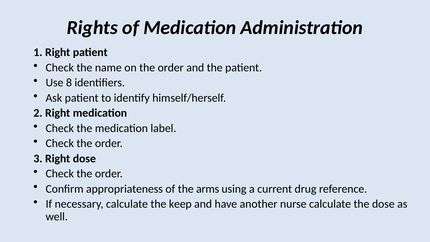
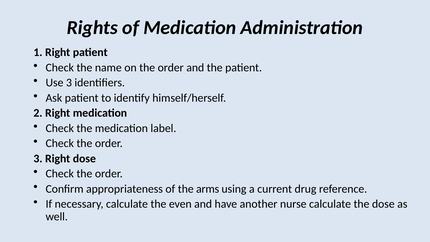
Use 8: 8 -> 3
keep: keep -> even
